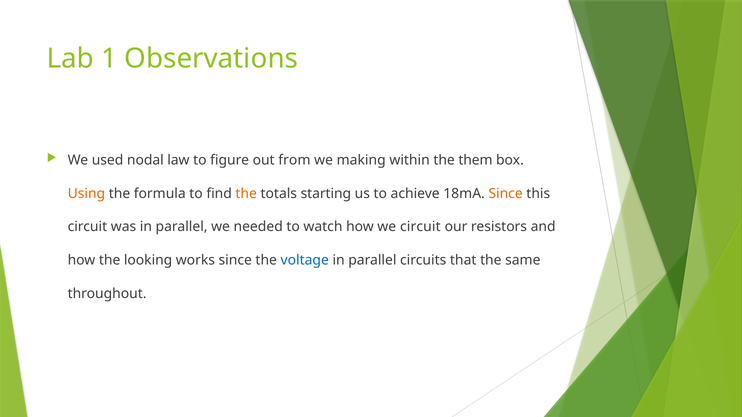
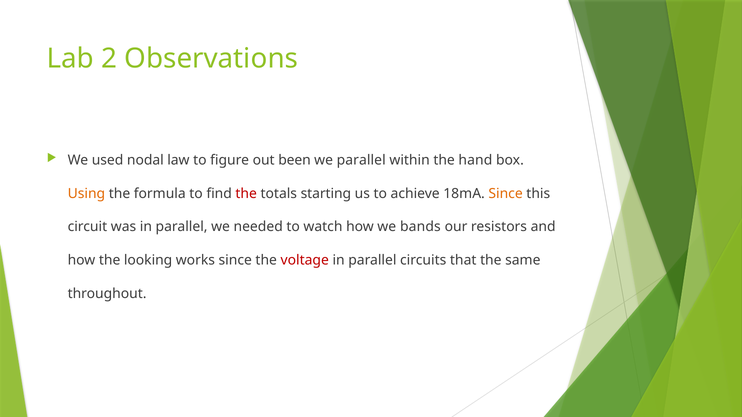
1: 1 -> 2
from: from -> been
we making: making -> parallel
them: them -> hand
the at (246, 194) colour: orange -> red
we circuit: circuit -> bands
voltage colour: blue -> red
